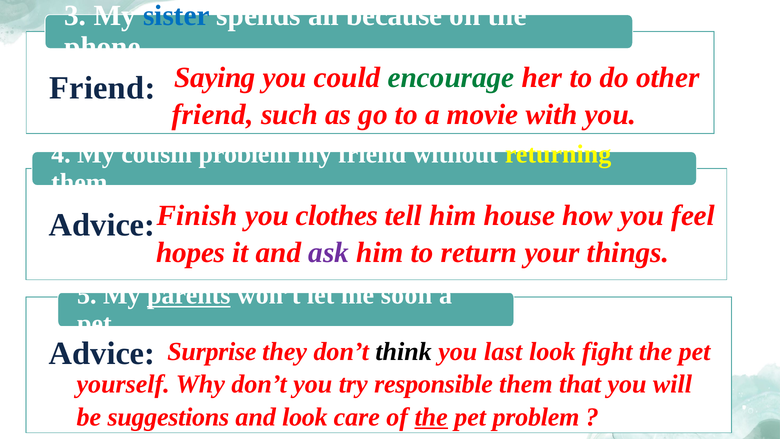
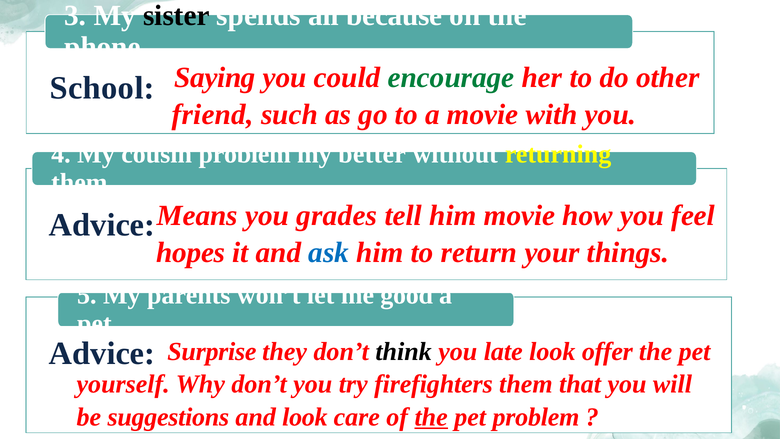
sister colour: blue -> black
Friend at (102, 88): Friend -> School
my friend: friend -> better
Finish: Finish -> Means
clothes: clothes -> grades
him house: house -> movie
ask colour: purple -> blue
parents underline: present -> none
soon: soon -> good
last: last -> late
fight: fight -> offer
responsible: responsible -> firefighters
